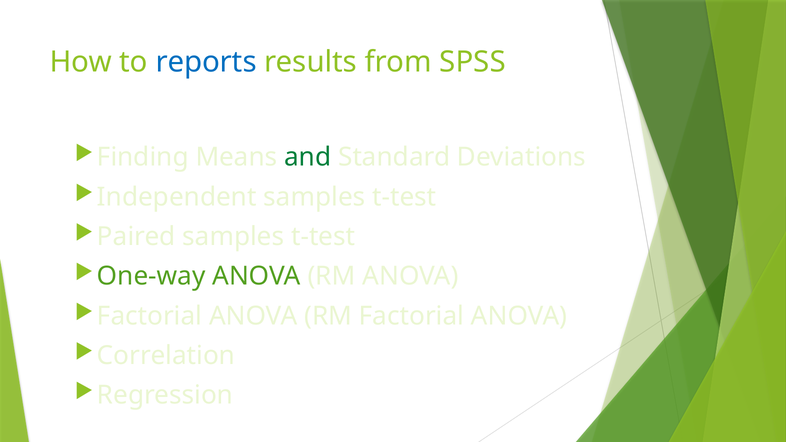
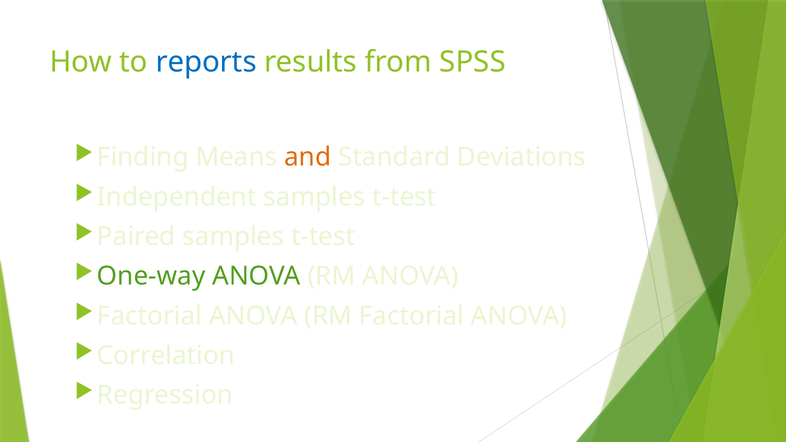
and colour: green -> orange
